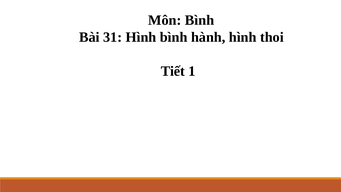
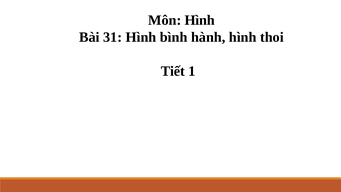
Môn Bình: Bình -> Hình
